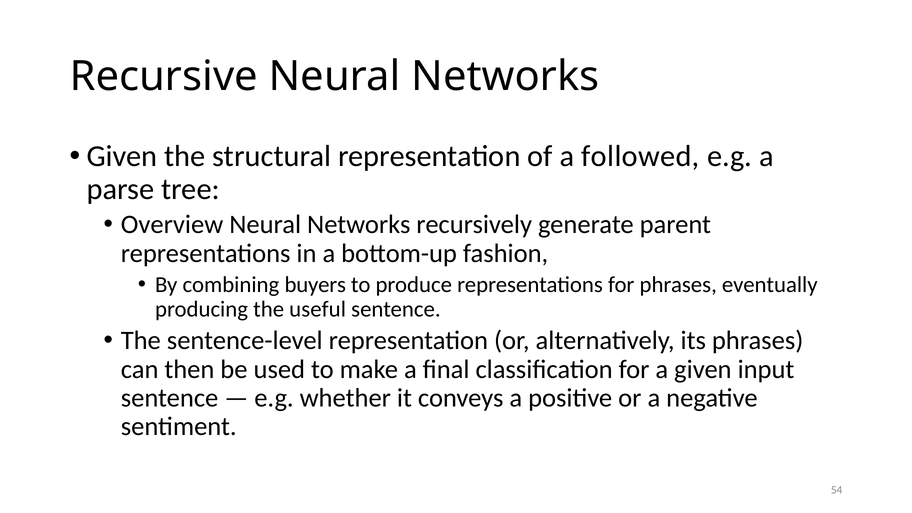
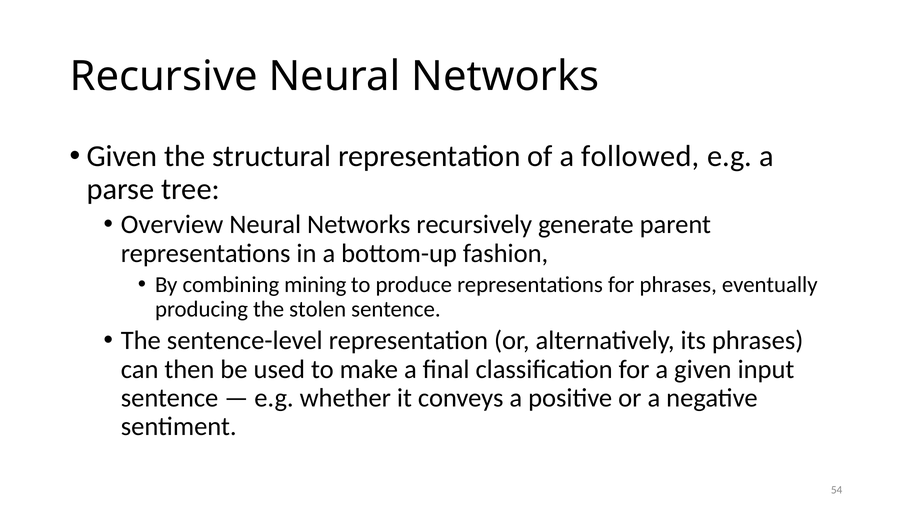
buyers: buyers -> mining
useful: useful -> stolen
